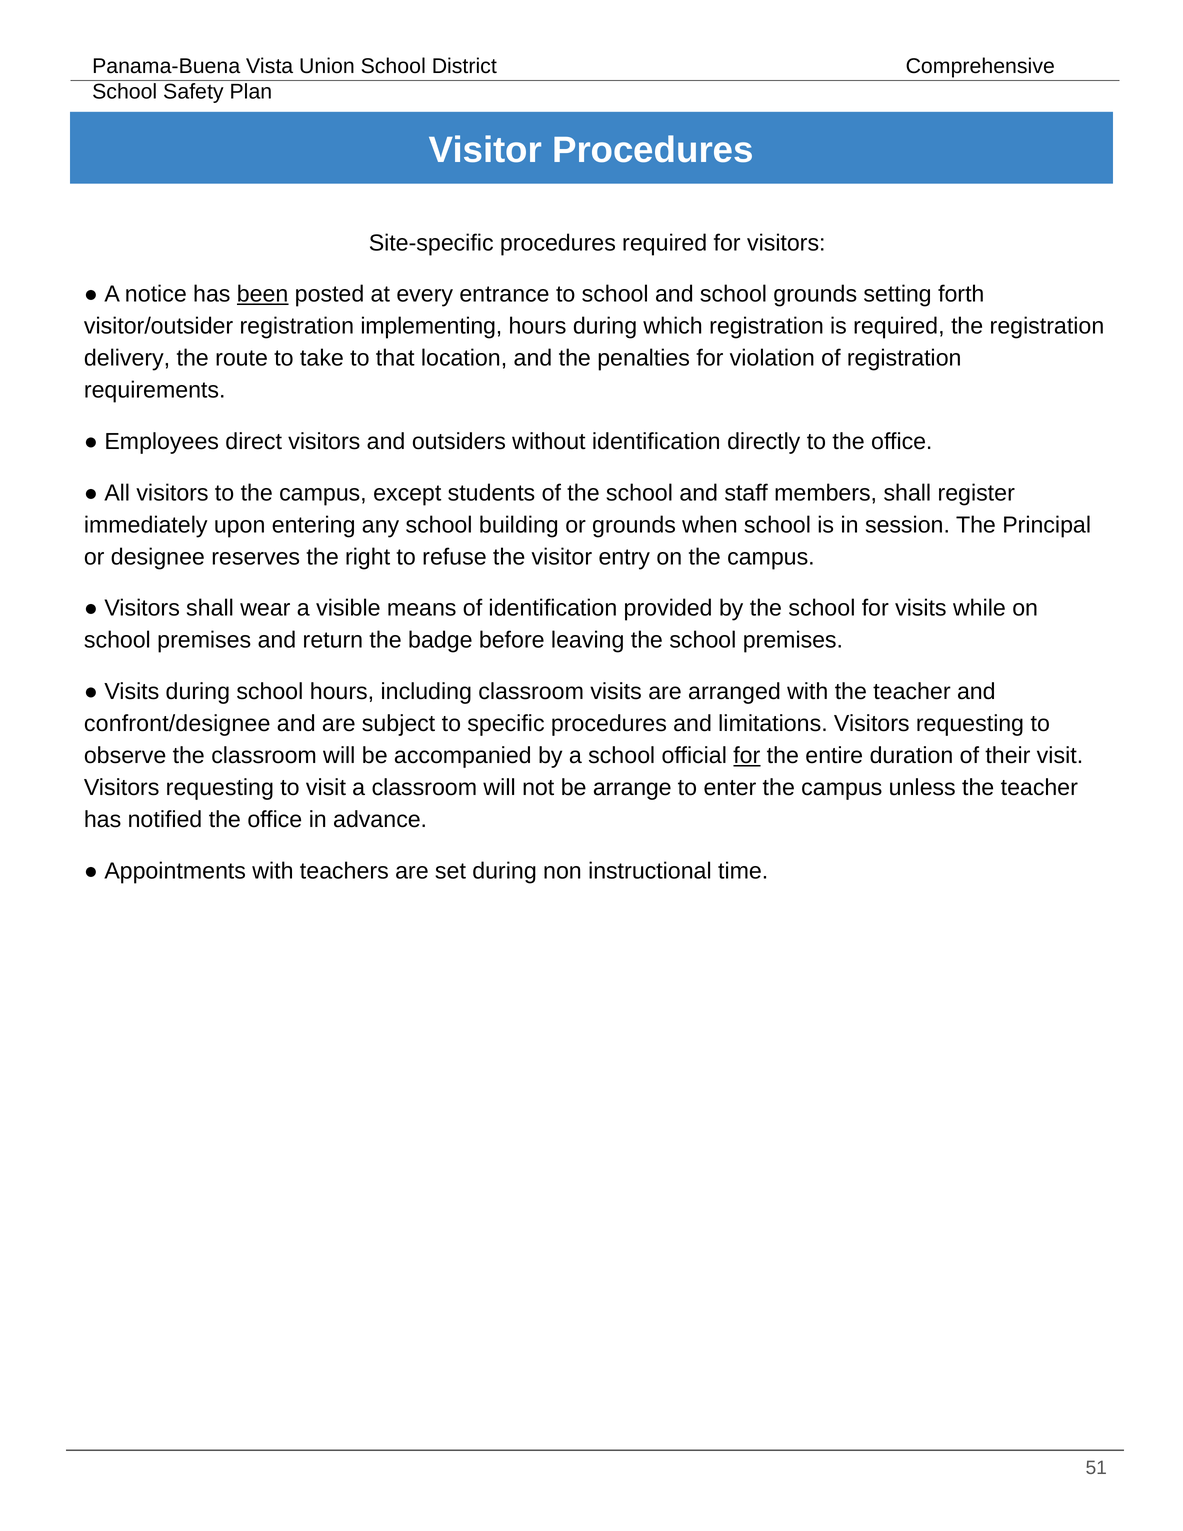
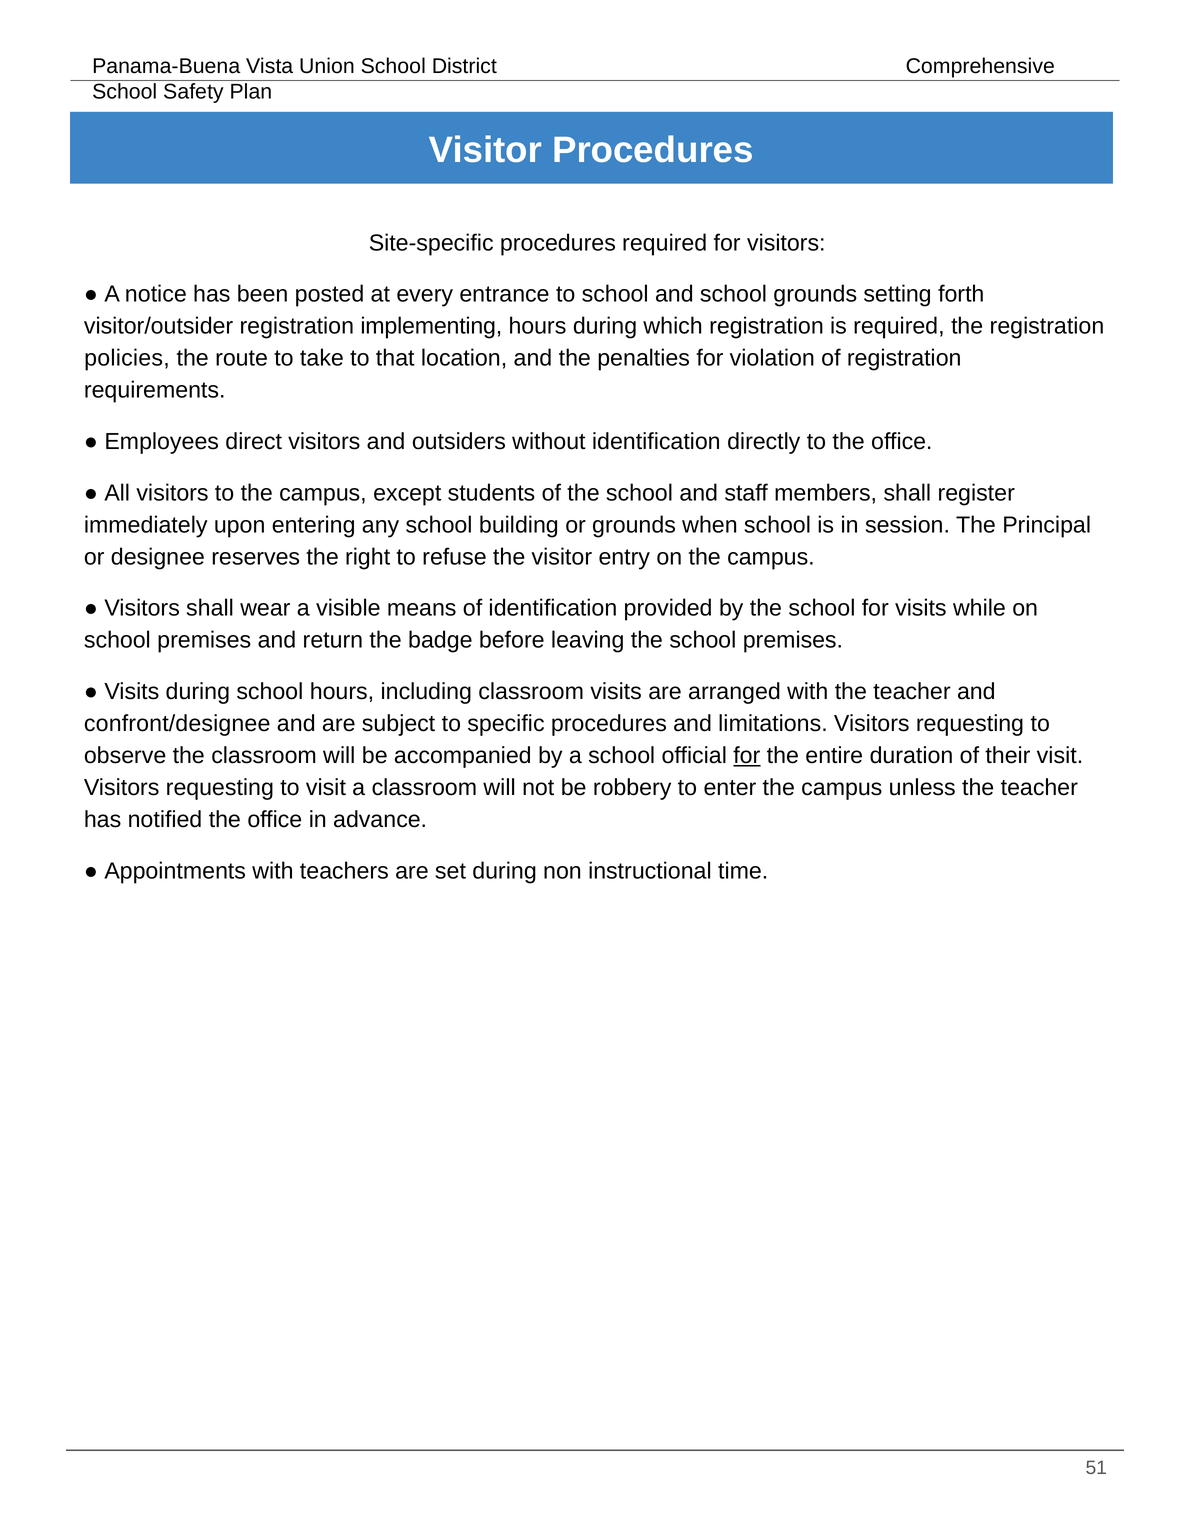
been underline: present -> none
delivery: delivery -> policies
arrange: arrange -> robbery
